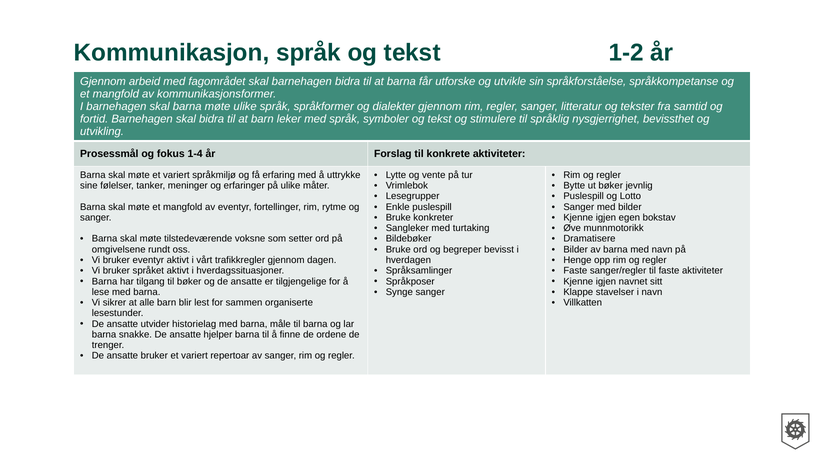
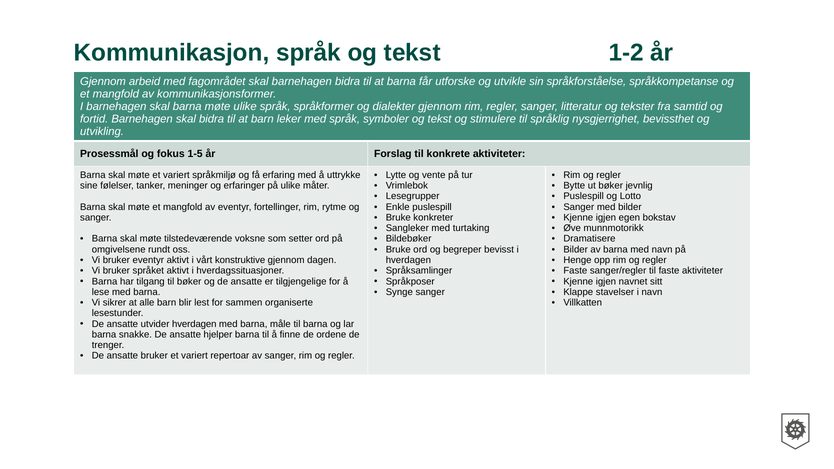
1-4: 1-4 -> 1-5
trafikkregler: trafikkregler -> konstruktive
utvider historielag: historielag -> hverdagen
